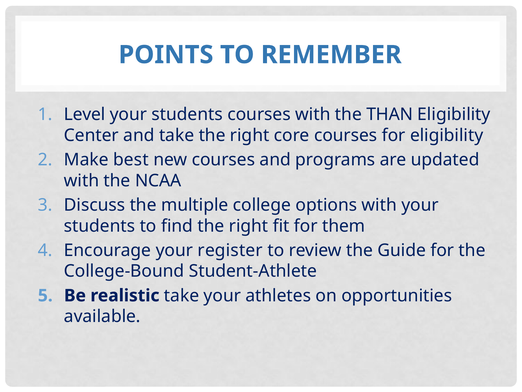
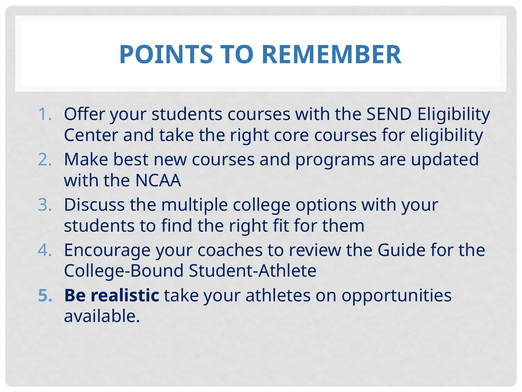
Level: Level -> Offer
THAN: THAN -> SEND
register: register -> coaches
